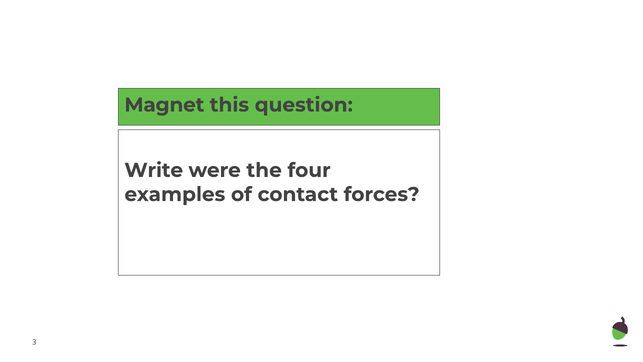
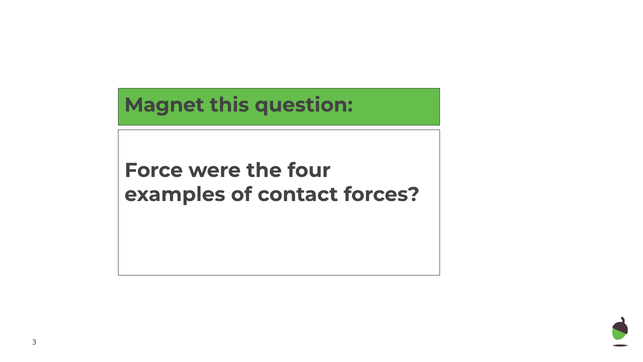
Write: Write -> Force
